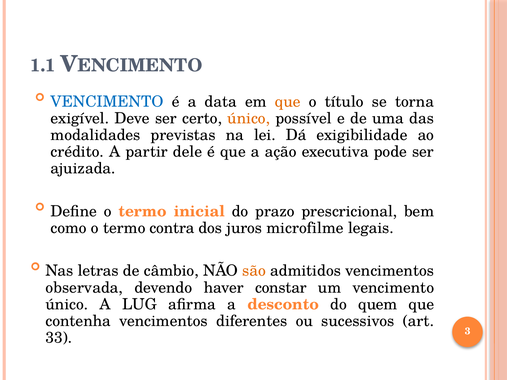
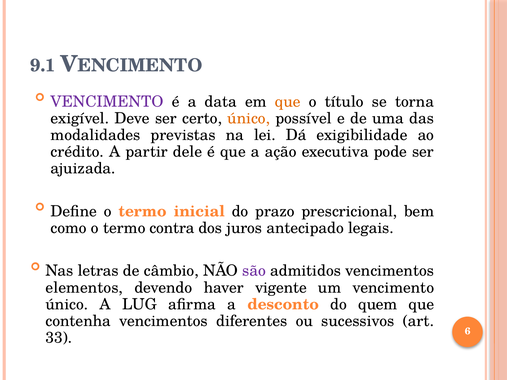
1.1: 1.1 -> 9.1
VENCIMENTO at (107, 102) colour: blue -> purple
microfilme: microfilme -> antecipado
são colour: orange -> purple
observada: observada -> elementos
constar: constar -> vigente
3: 3 -> 6
